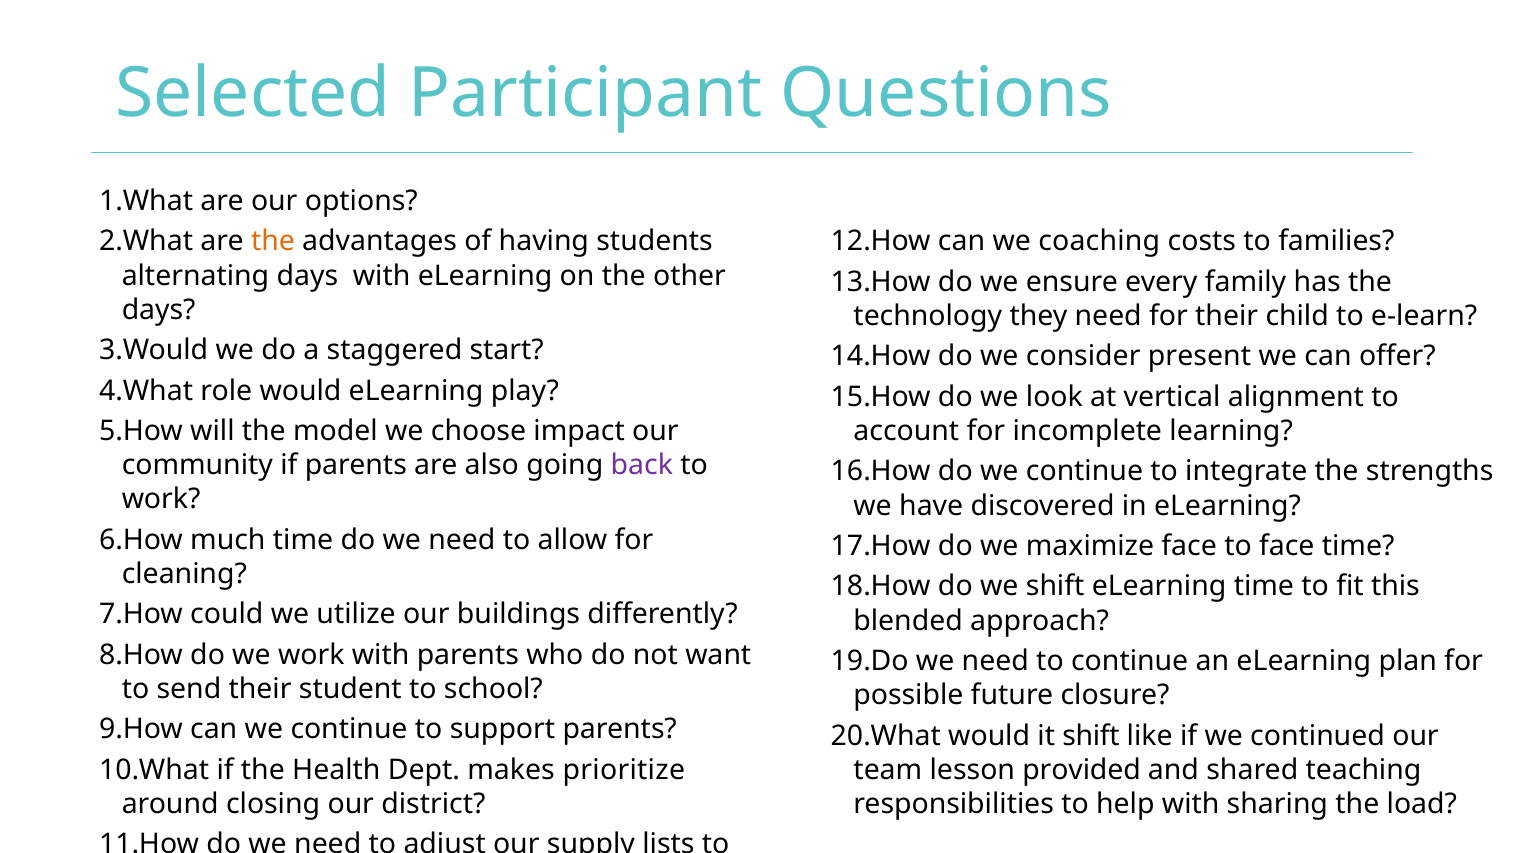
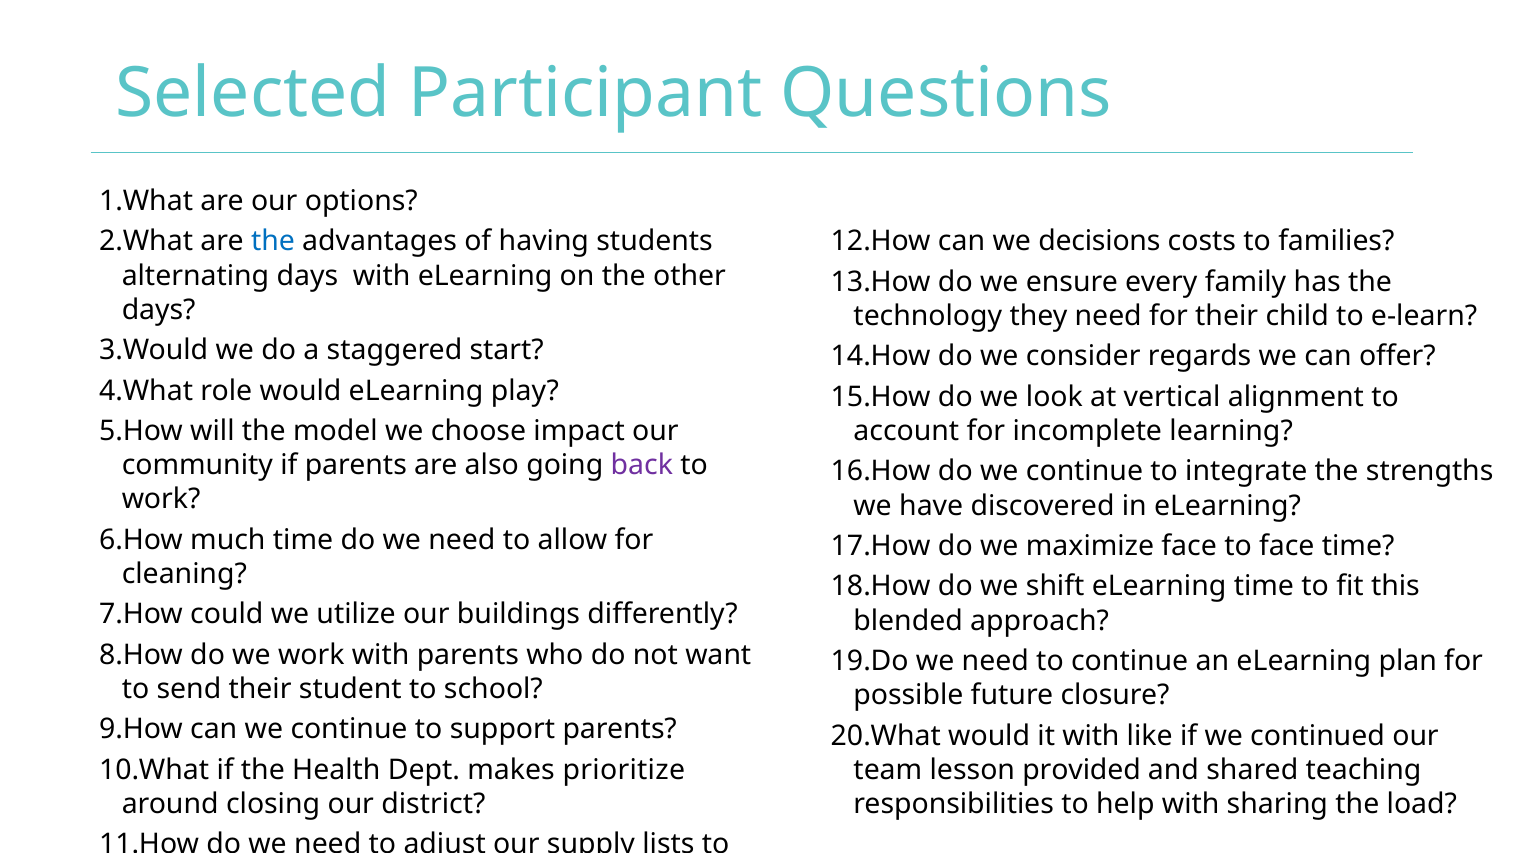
the at (273, 242) colour: orange -> blue
coaching: coaching -> decisions
present: present -> regards
it shift: shift -> with
